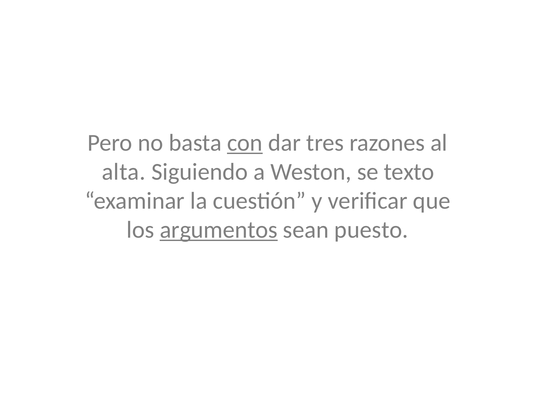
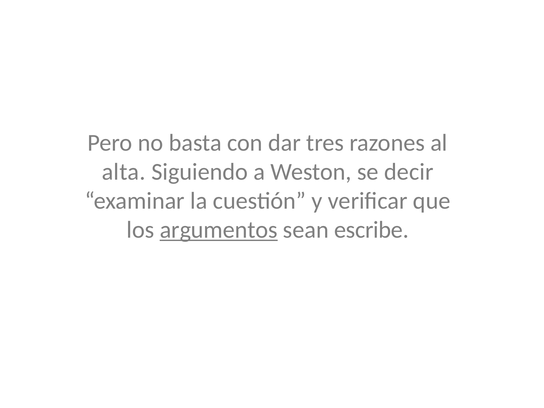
con underline: present -> none
texto: texto -> decir
puesto: puesto -> escribe
